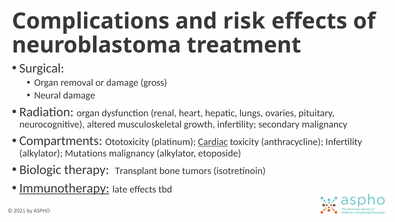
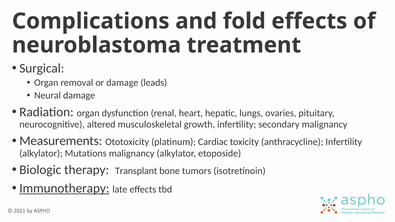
risk: risk -> fold
gross: gross -> leads
Compartments: Compartments -> Measurements
Cardiac underline: present -> none
